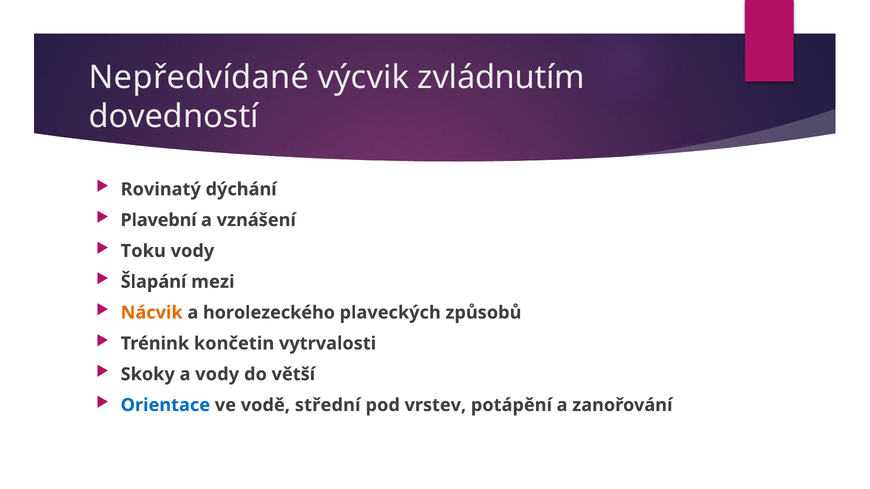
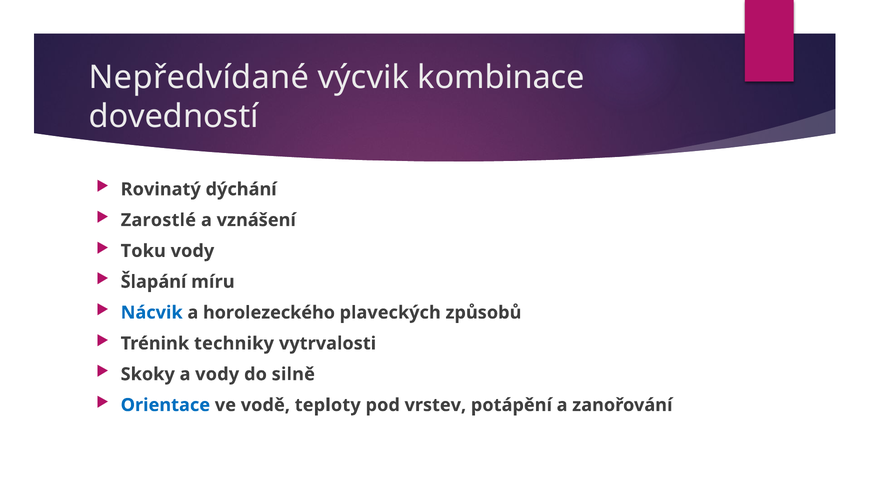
zvládnutím: zvládnutím -> kombinace
Plavební: Plavební -> Zarostlé
mezi: mezi -> míru
Nácvik colour: orange -> blue
končetin: končetin -> techniky
větší: větší -> silně
střední: střední -> teploty
